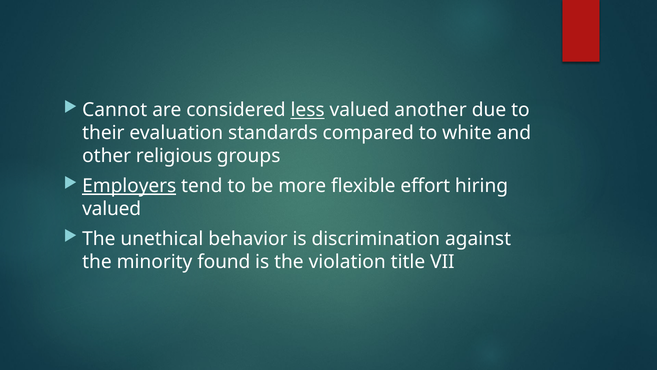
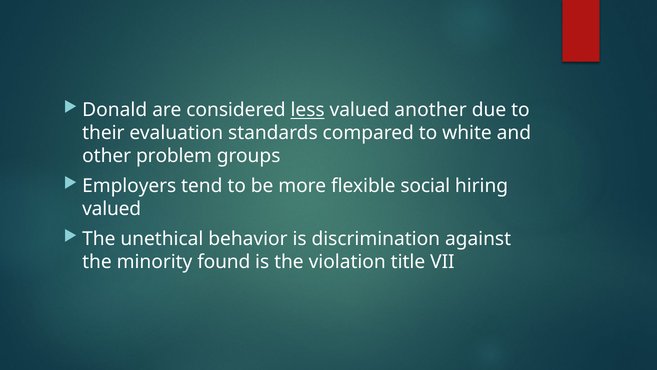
Cannot: Cannot -> Donald
religious: religious -> problem
Employers underline: present -> none
effort: effort -> social
